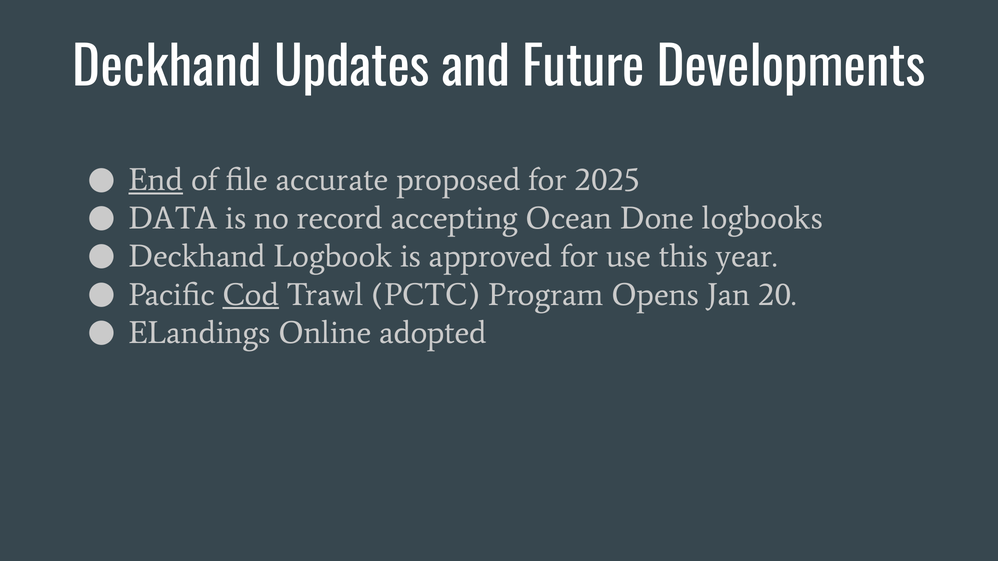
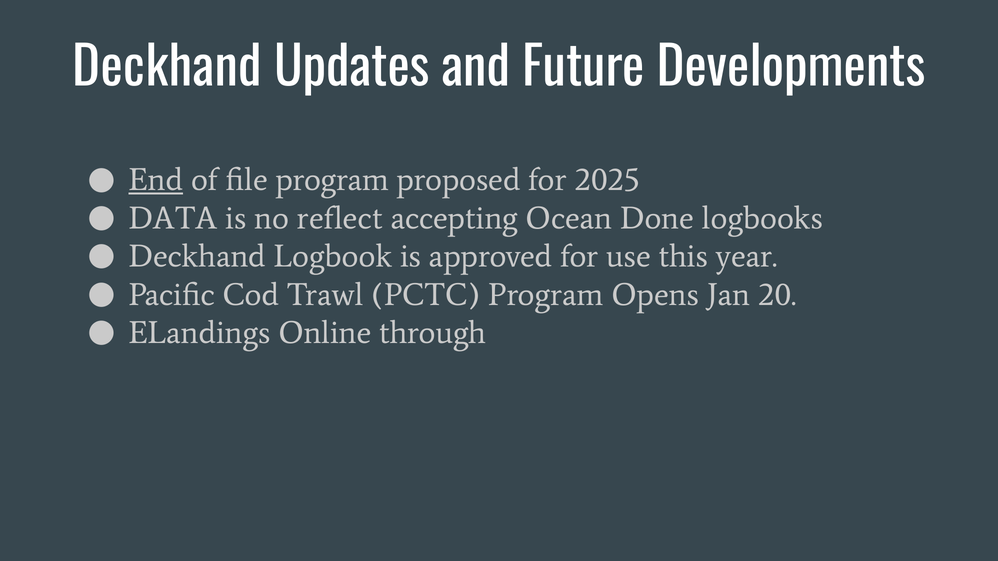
file accurate: accurate -> program
record: record -> reflect
Cod underline: present -> none
adopted: adopted -> through
